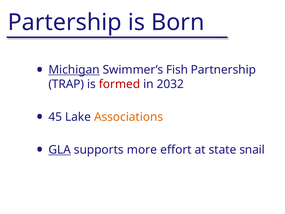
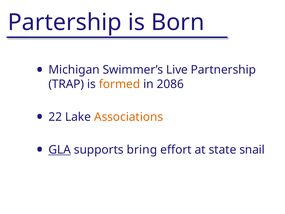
Michigan underline: present -> none
Fish: Fish -> Live
formed colour: red -> orange
2032: 2032 -> 2086
45: 45 -> 22
more: more -> bring
